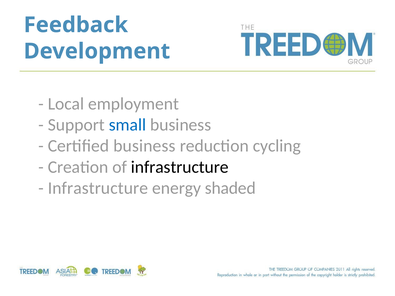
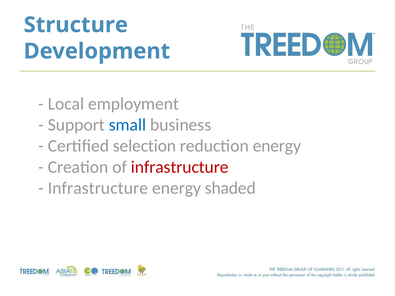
Feedback: Feedback -> Structure
Certified business: business -> selection
reduction cycling: cycling -> energy
infrastructure at (180, 167) colour: black -> red
